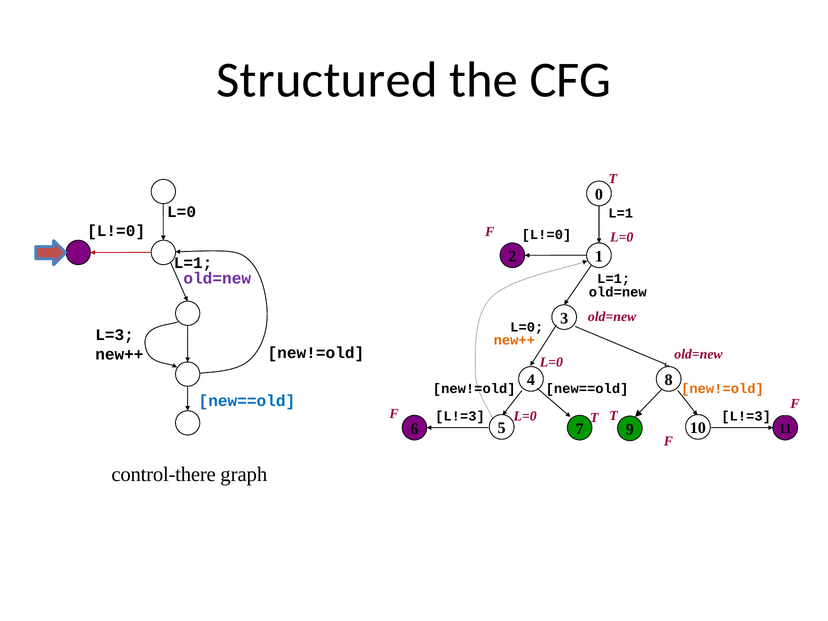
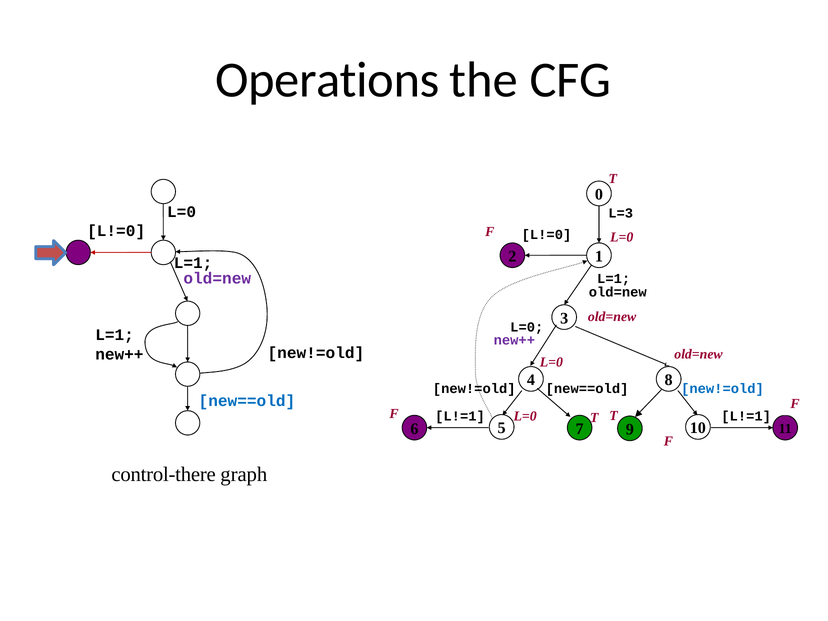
Structured: Structured -> Operations
L=1 at (621, 213): L=1 -> L=3
L=3 at (115, 335): L=3 -> L=1
new++ at (514, 340) colour: orange -> purple
new!=old at (723, 389) colour: orange -> blue
L!=3 at (746, 416): L!=3 -> L!=1
L!=3 at (460, 416): L!=3 -> L!=1
